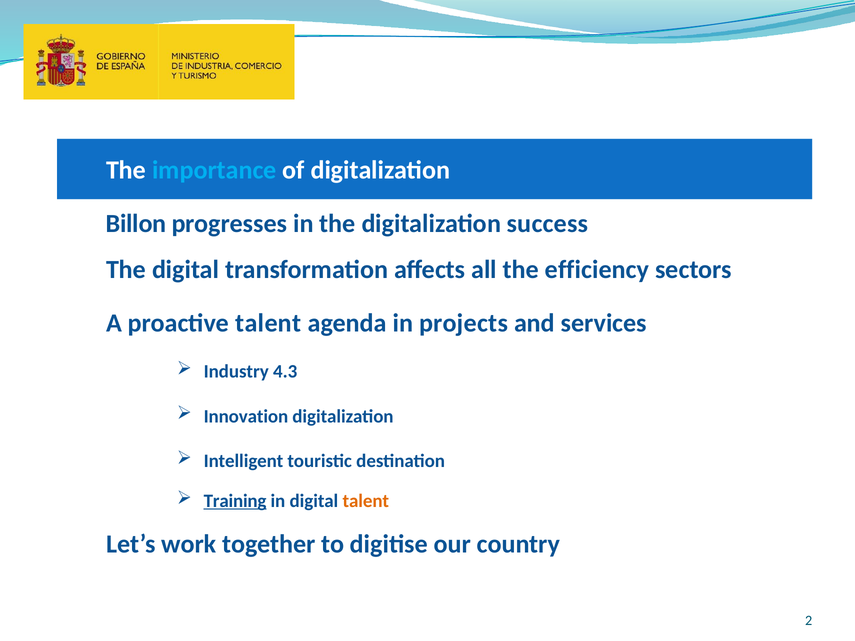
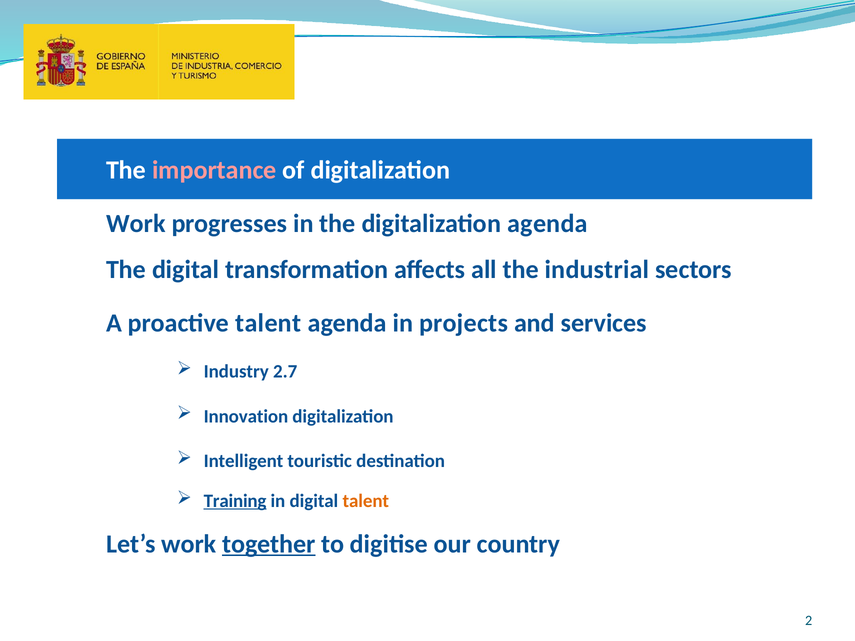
importance colour: light blue -> pink
Billon at (136, 224): Billon -> Work
digitalization success: success -> agenda
efficiency: efficiency -> industrial
4.3: 4.3 -> 2.7
together underline: none -> present
